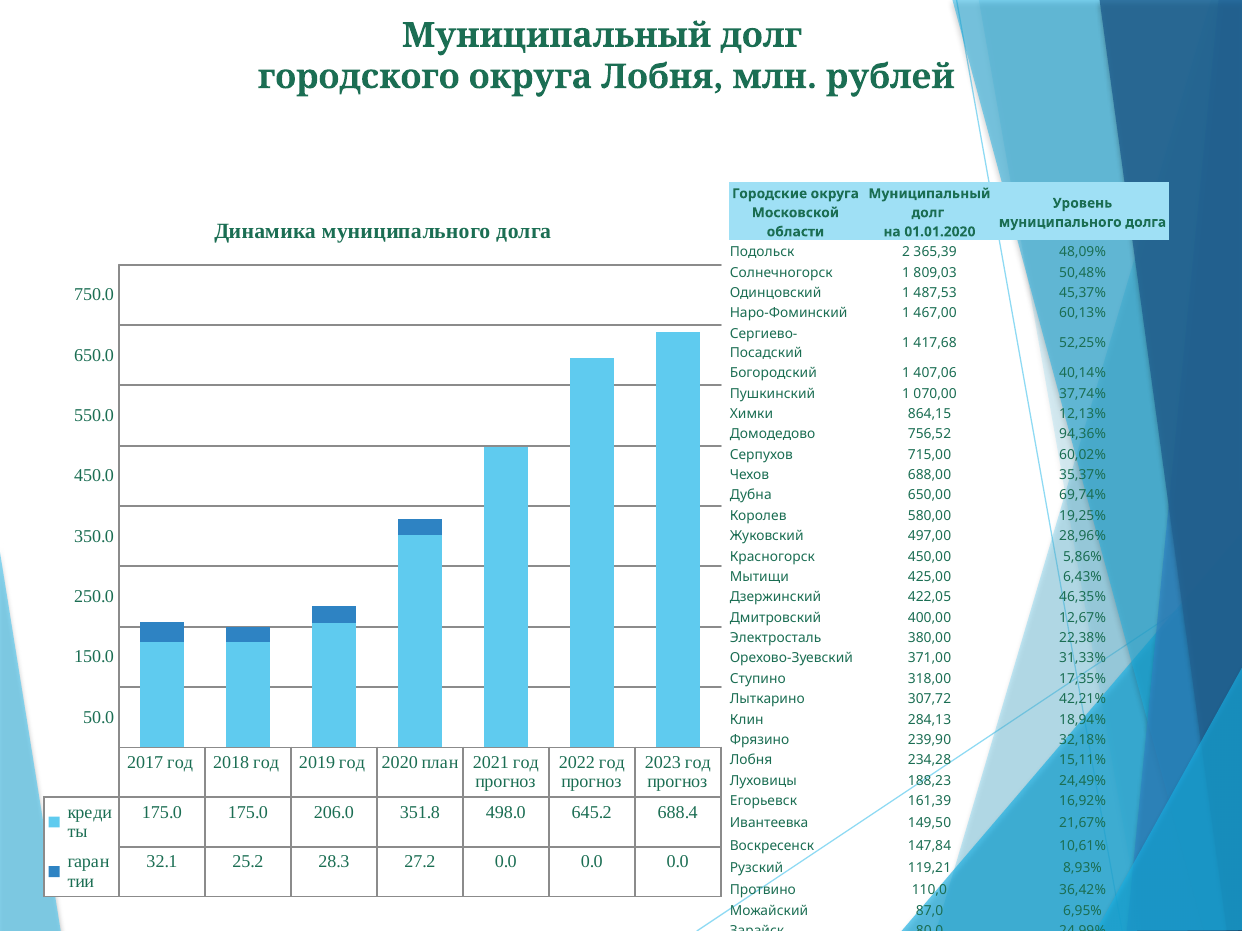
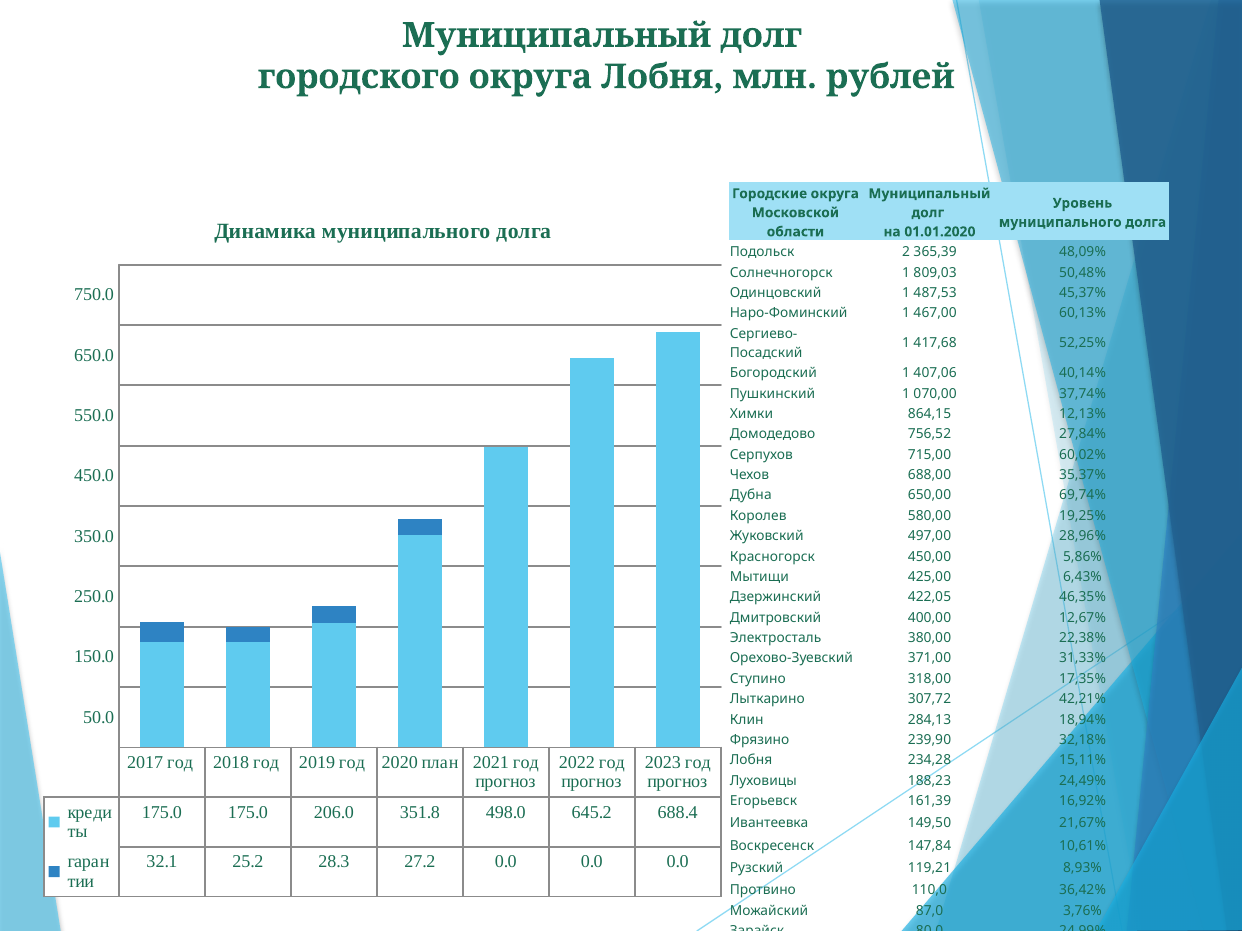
94,36%: 94,36% -> 27,84%
6,95%: 6,95% -> 3,76%
